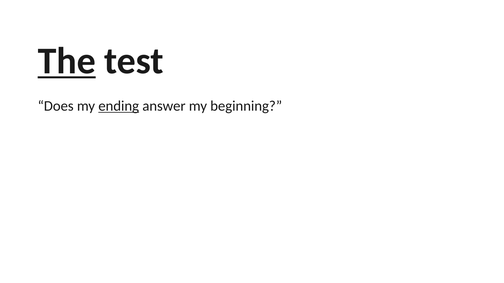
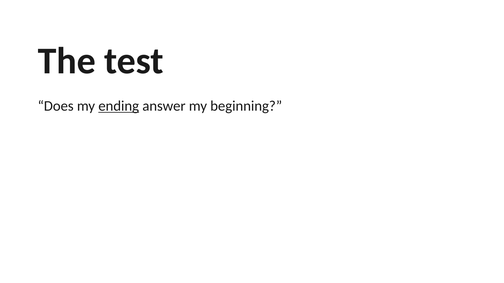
The underline: present -> none
